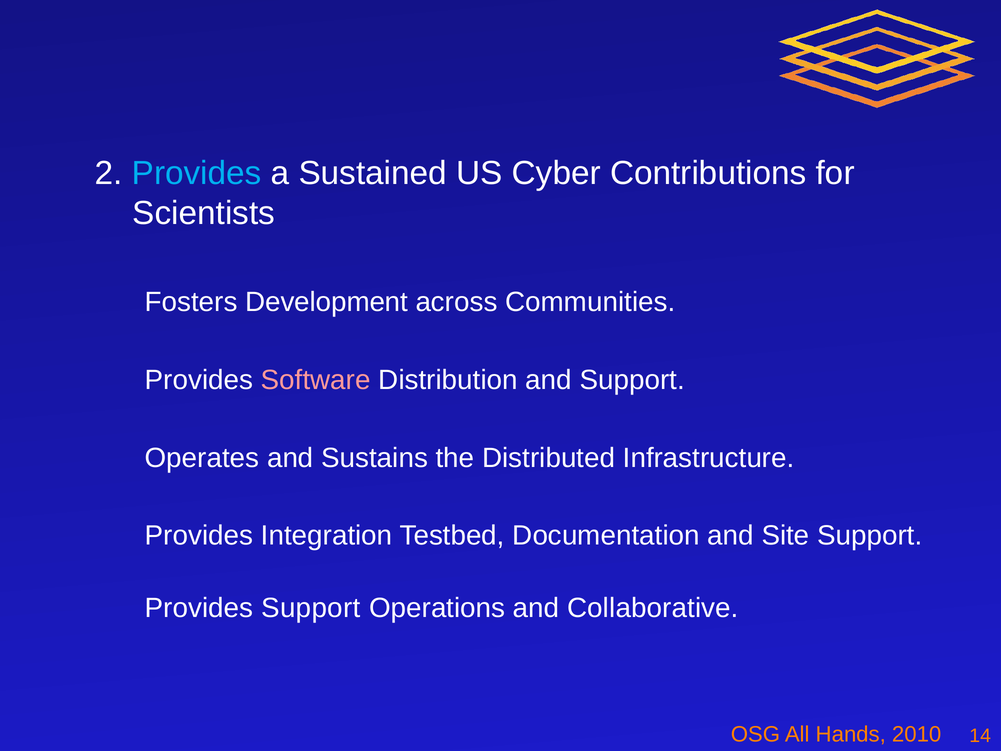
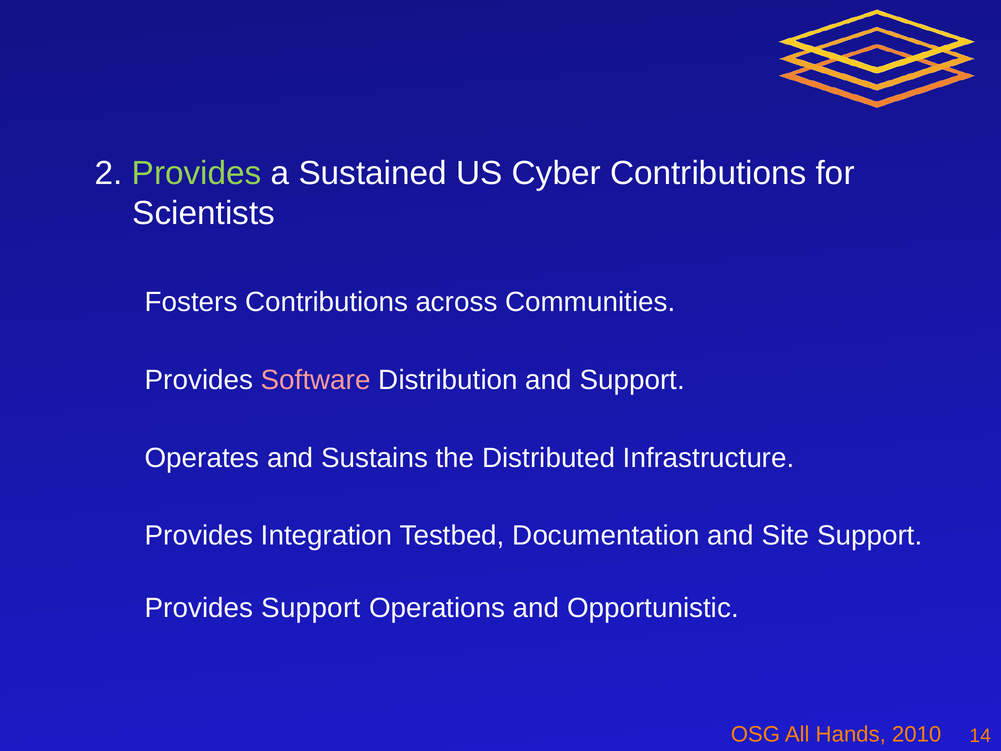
Provides at (197, 173) colour: light blue -> light green
Fosters Development: Development -> Contributions
Collaborative: Collaborative -> Opportunistic
